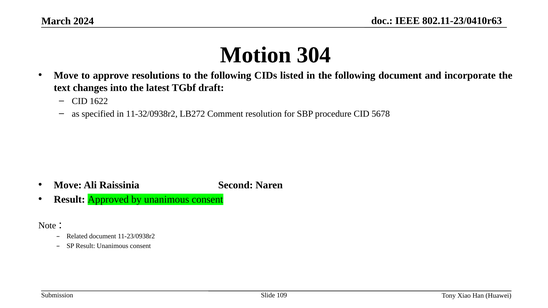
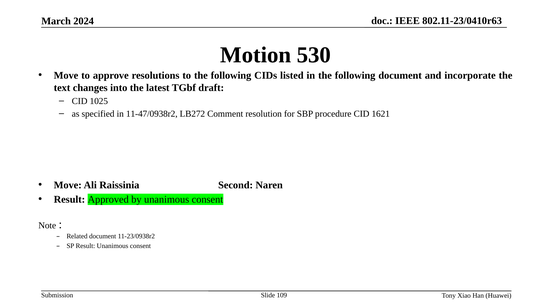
304: 304 -> 530
1622: 1622 -> 1025
11-32/0938r2: 11-32/0938r2 -> 11-47/0938r2
5678: 5678 -> 1621
